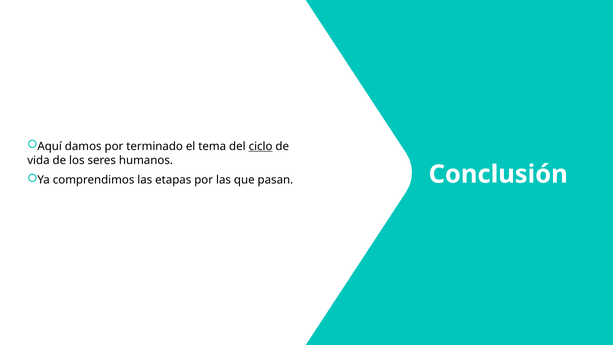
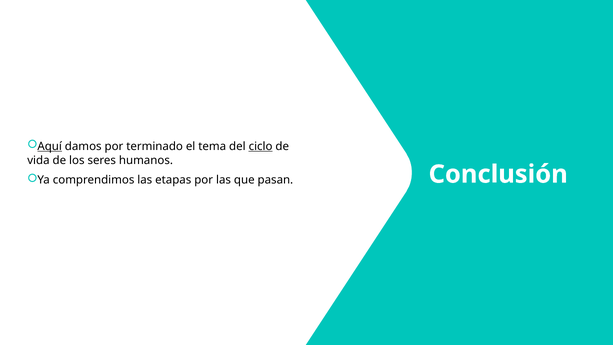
Aquí underline: none -> present
